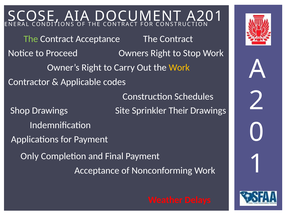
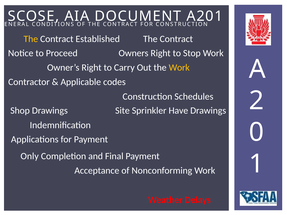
The at (31, 39) colour: light green -> yellow
Contract Acceptance: Acceptance -> Established
Their: Their -> Have
